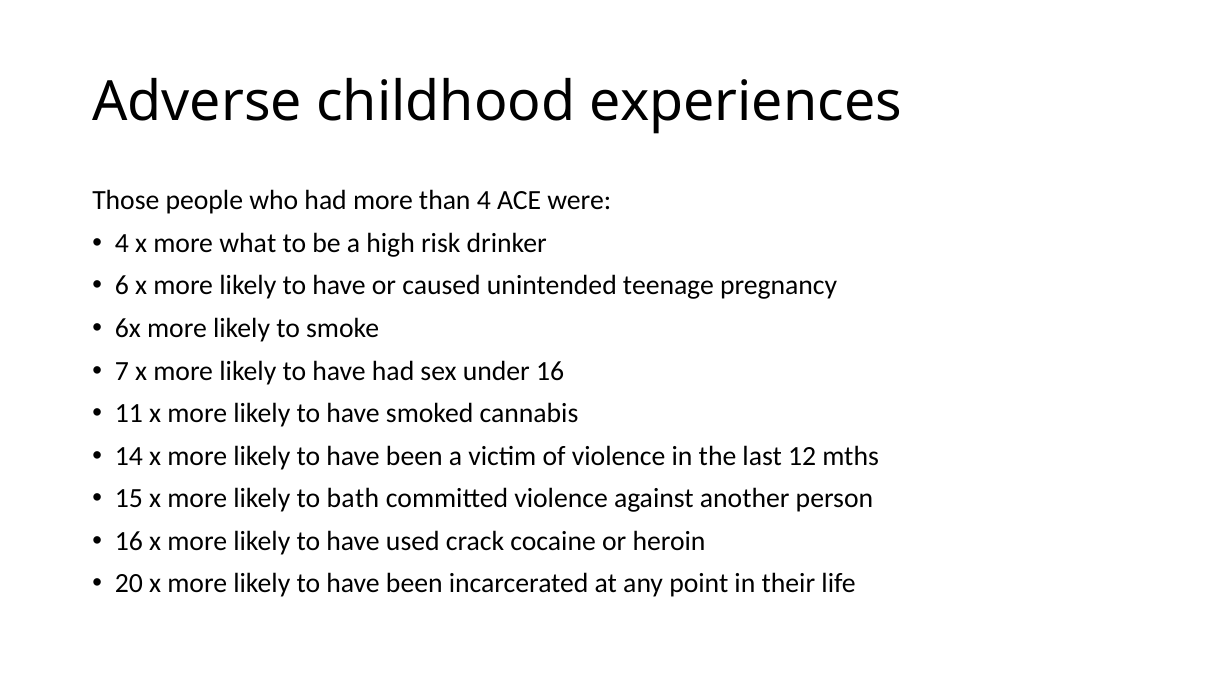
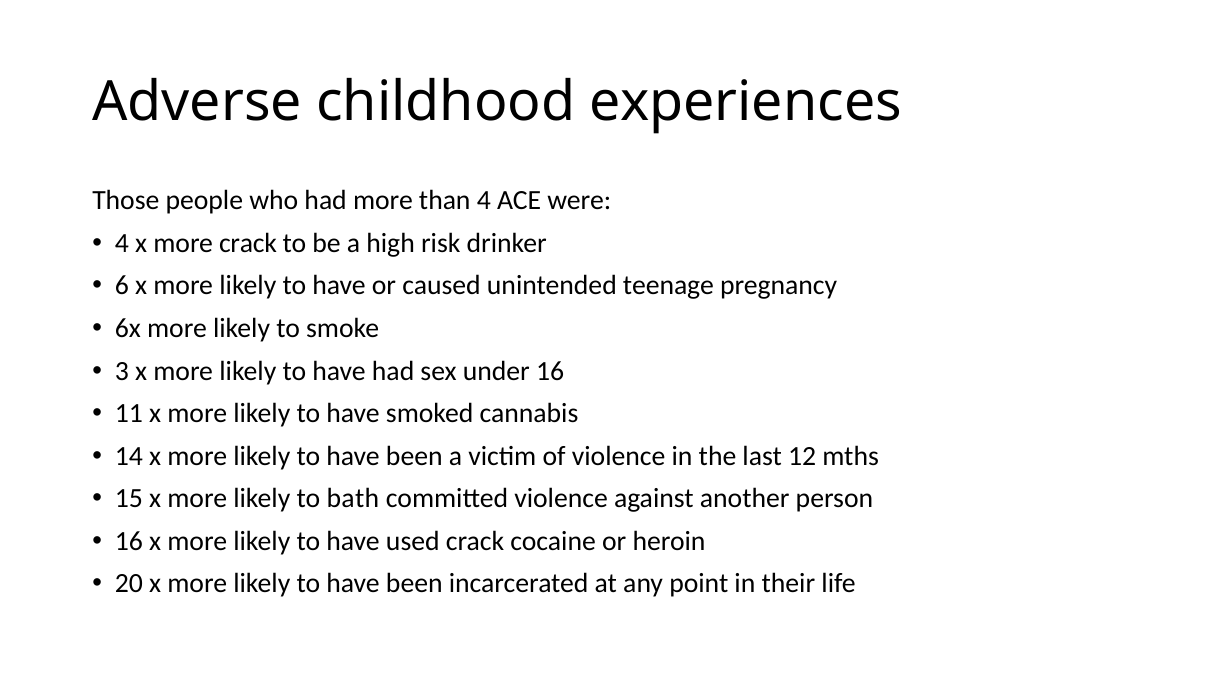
more what: what -> crack
7: 7 -> 3
